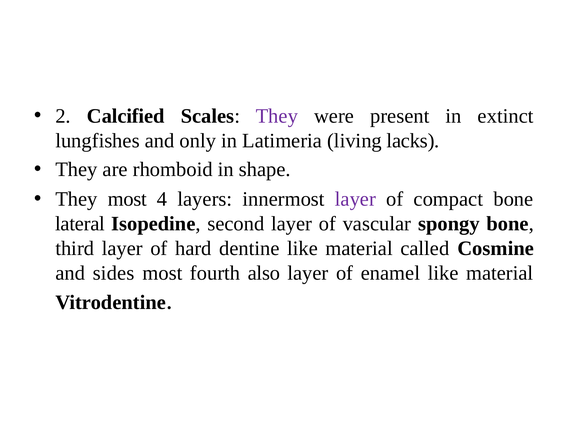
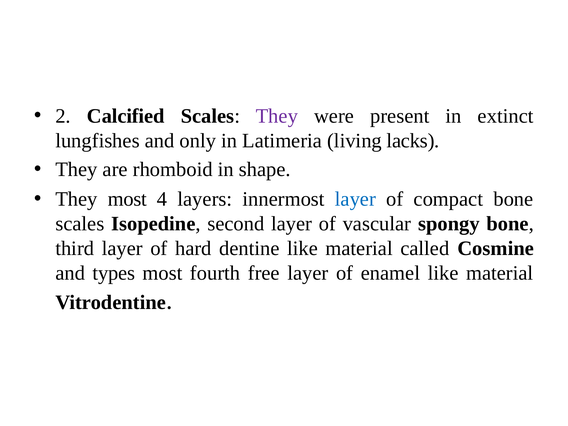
layer at (355, 199) colour: purple -> blue
lateral at (80, 224): lateral -> scales
sides: sides -> types
also: also -> free
